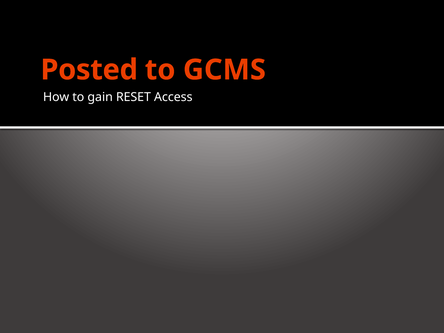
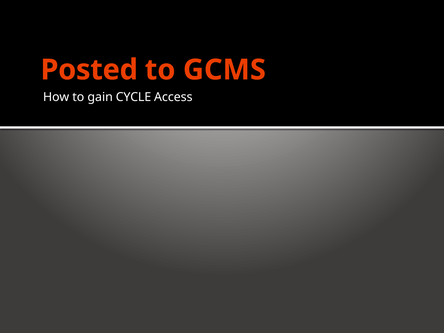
RESET: RESET -> CYCLE
